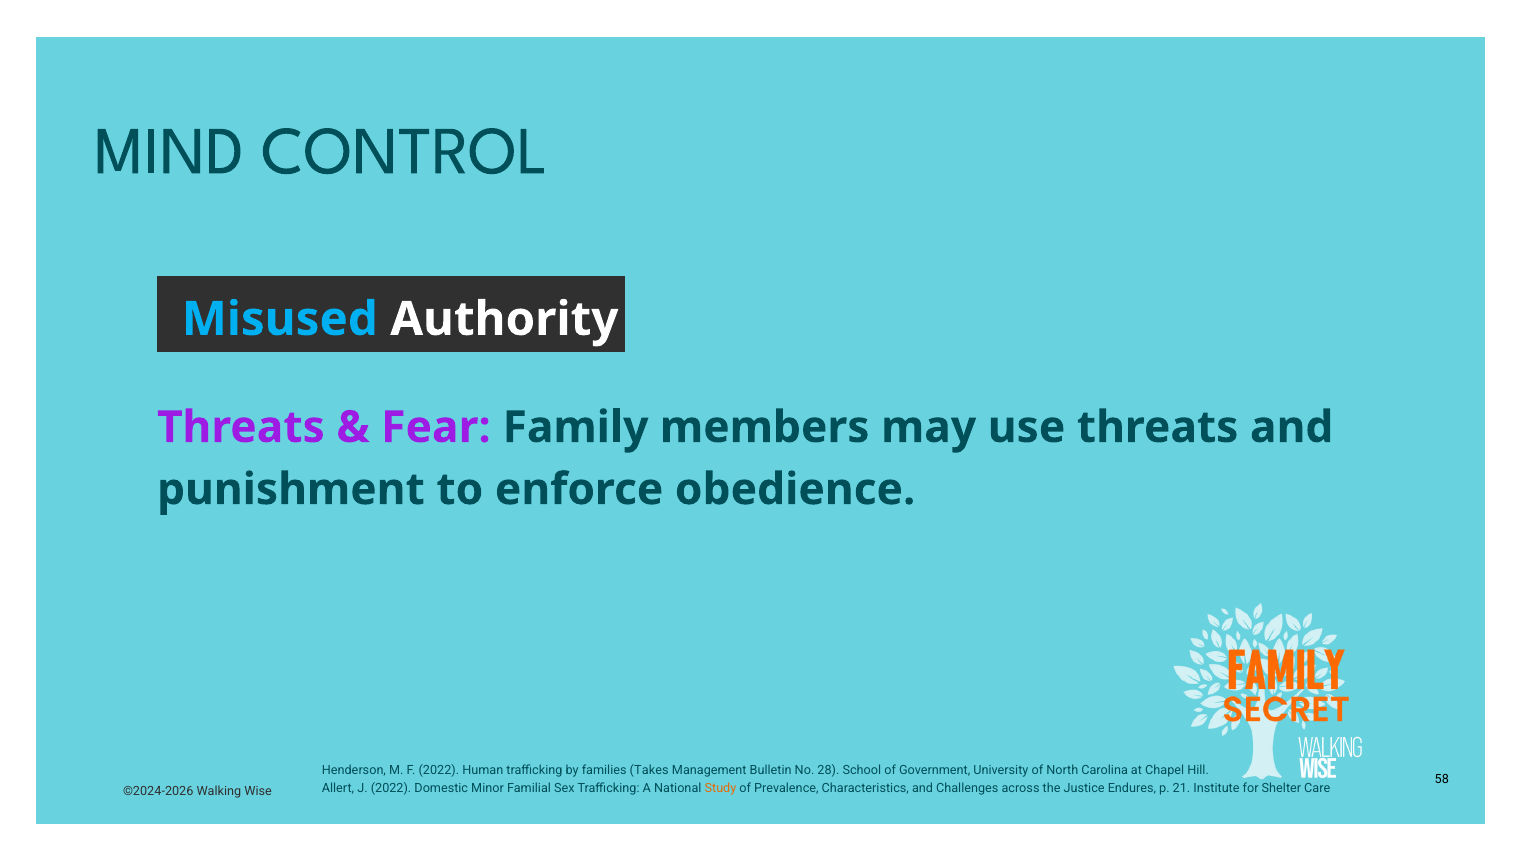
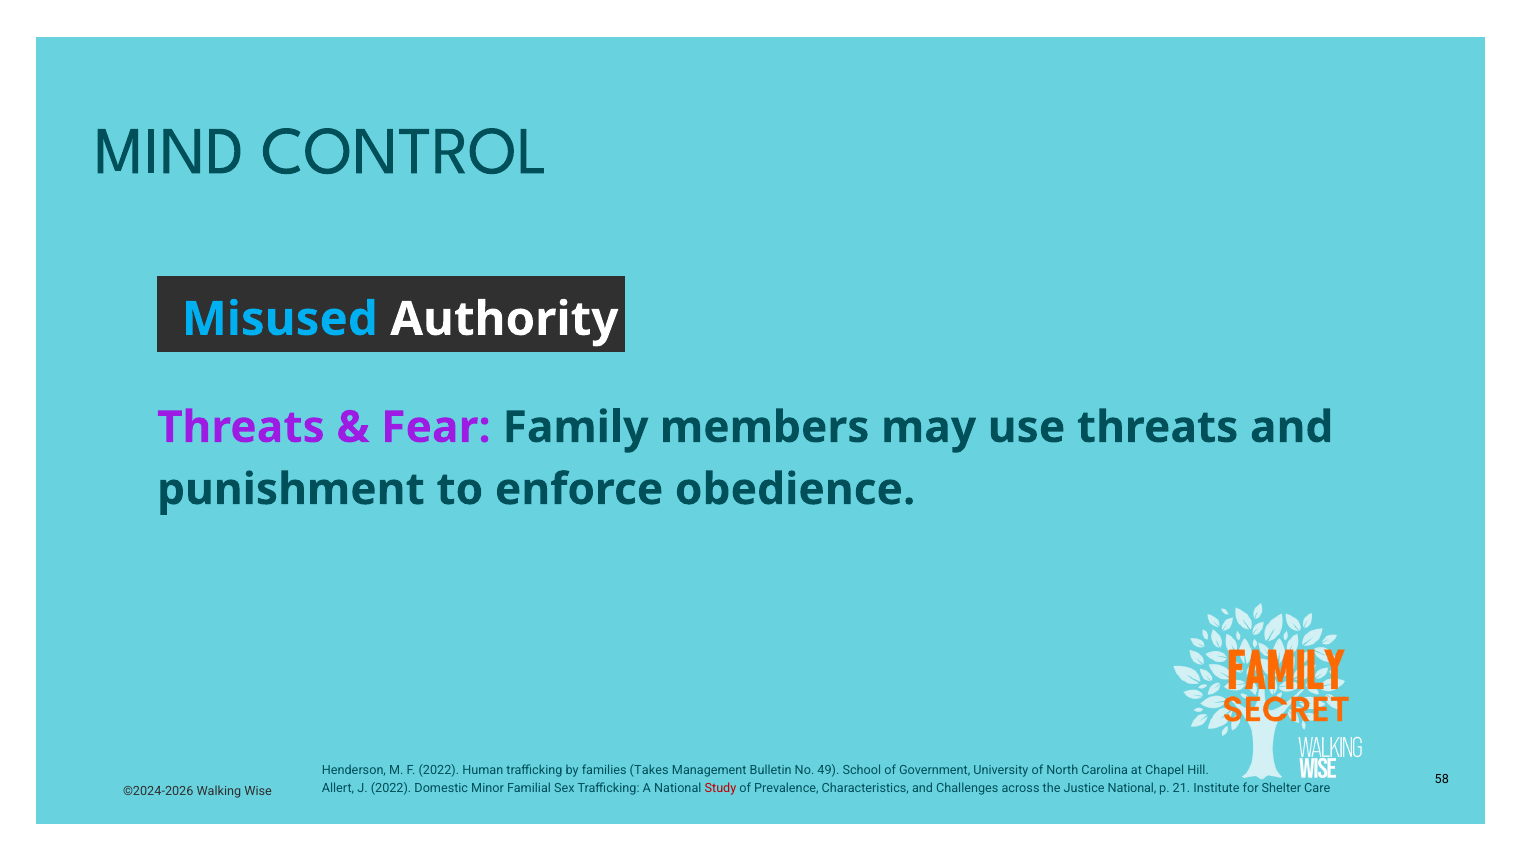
28: 28 -> 49
Study colour: orange -> red
Justice Endures: Endures -> National
